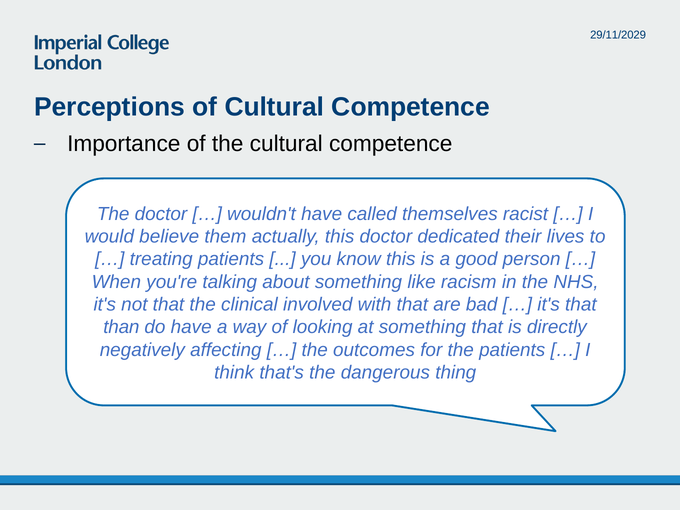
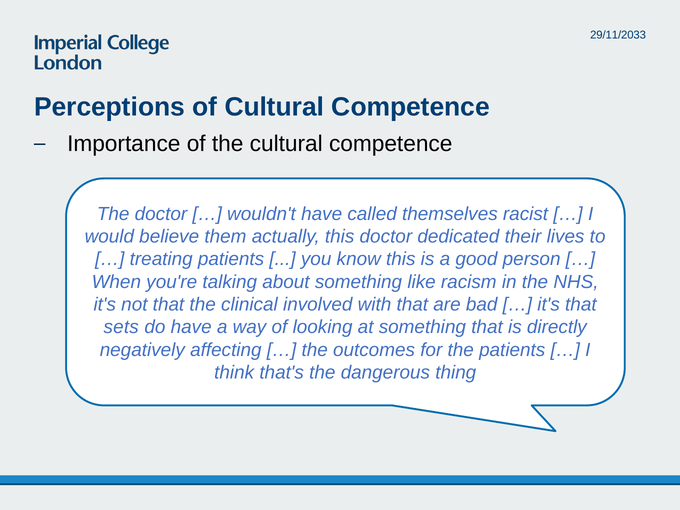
29/11/2029: 29/11/2029 -> 29/11/2033
than: than -> sets
